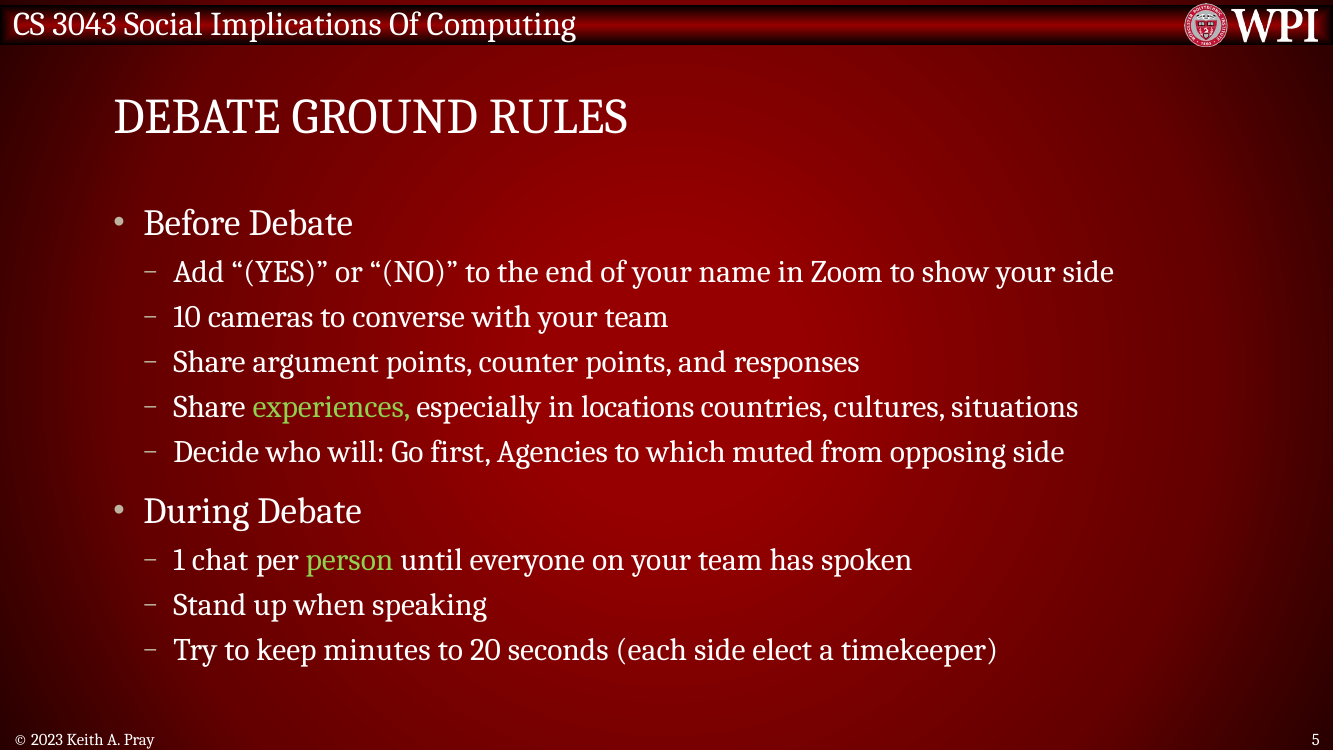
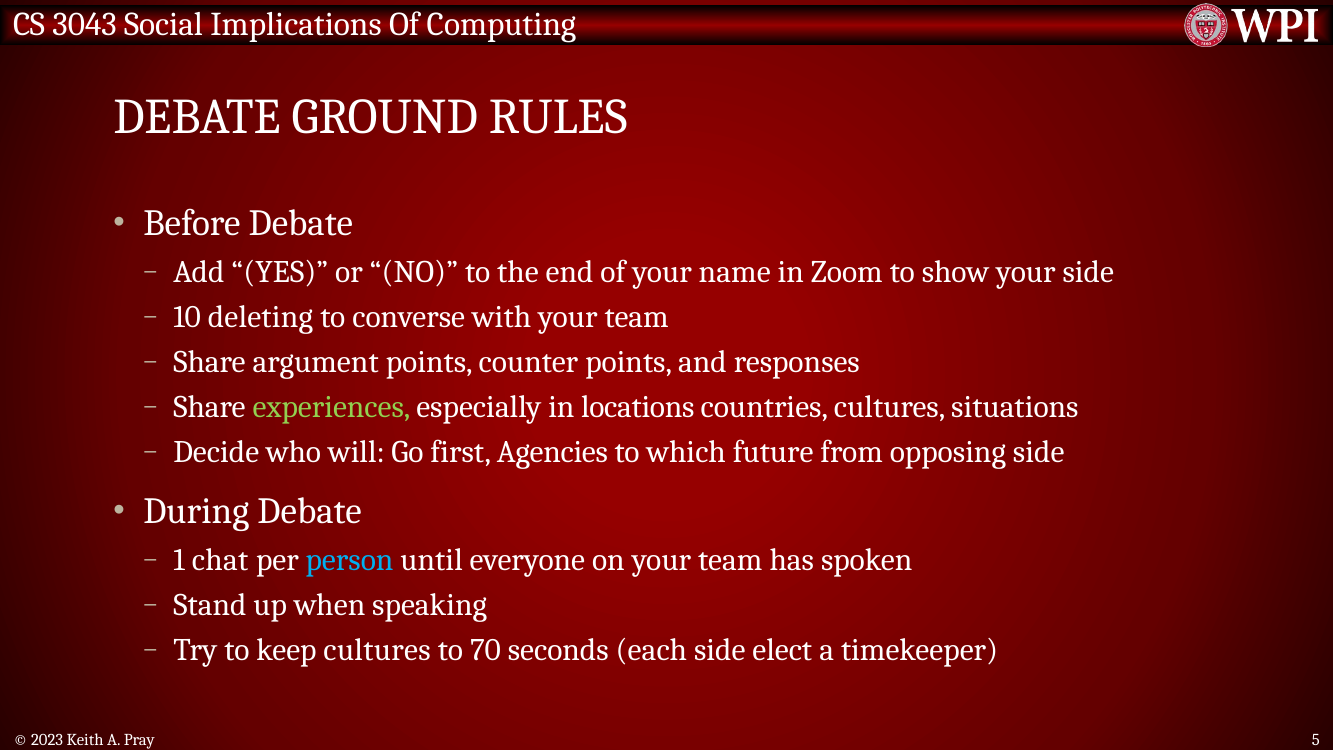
cameras: cameras -> deleting
muted: muted -> future
person colour: light green -> light blue
keep minutes: minutes -> cultures
20: 20 -> 70
